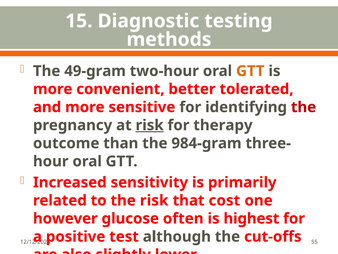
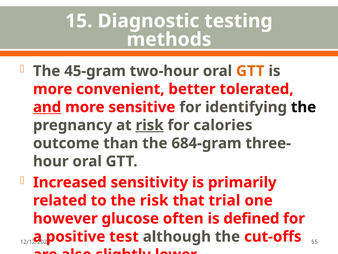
49-gram: 49-gram -> 45-gram
and underline: none -> present
the at (304, 107) colour: red -> black
therapy: therapy -> calories
984-gram: 984-gram -> 684-gram
cost: cost -> trial
highest: highest -> defined
